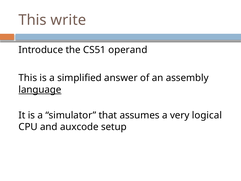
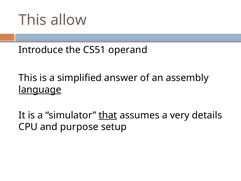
write: write -> allow
that underline: none -> present
logical: logical -> details
auxcode: auxcode -> purpose
